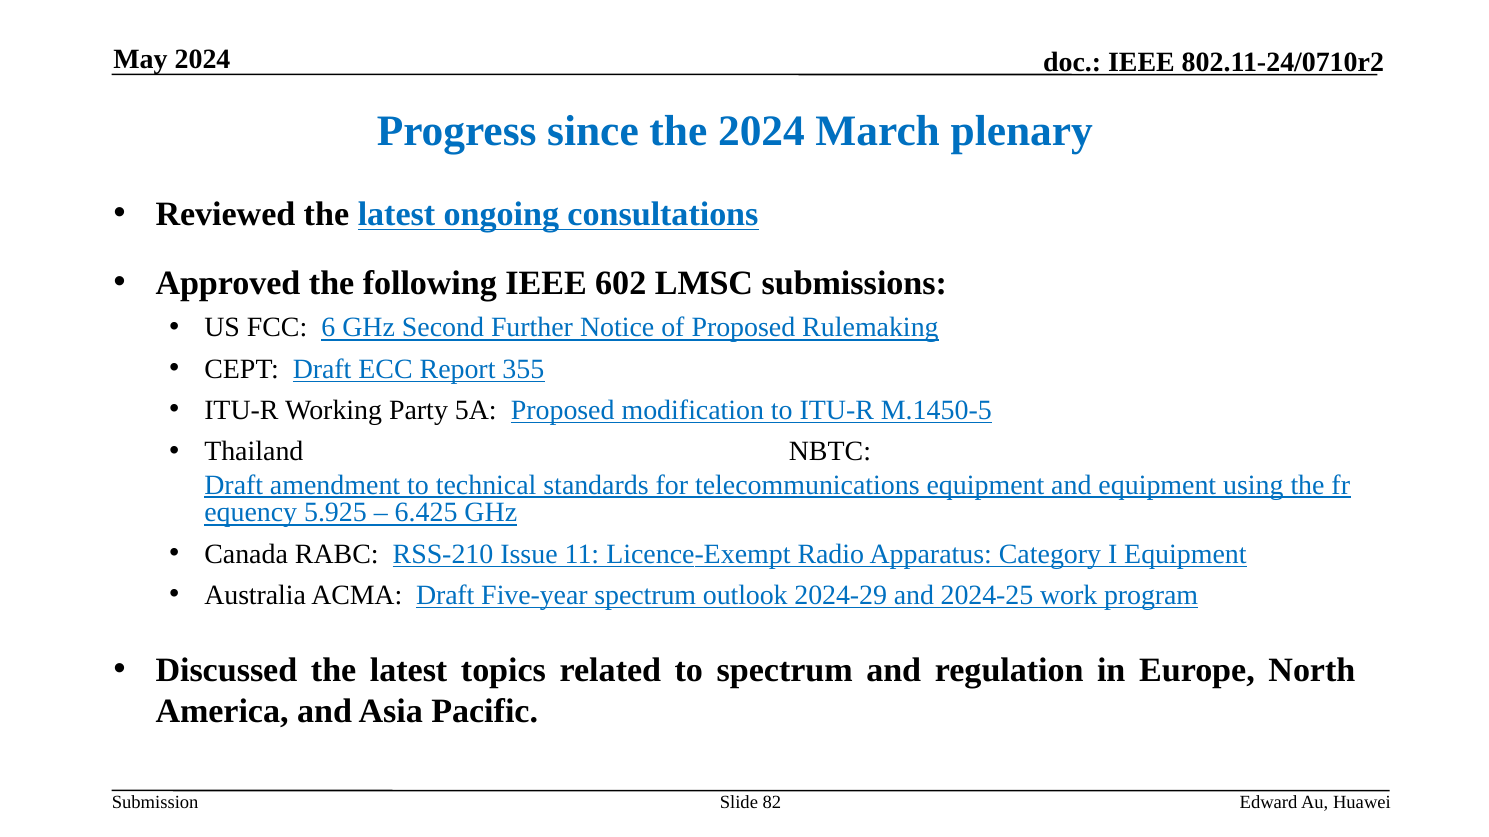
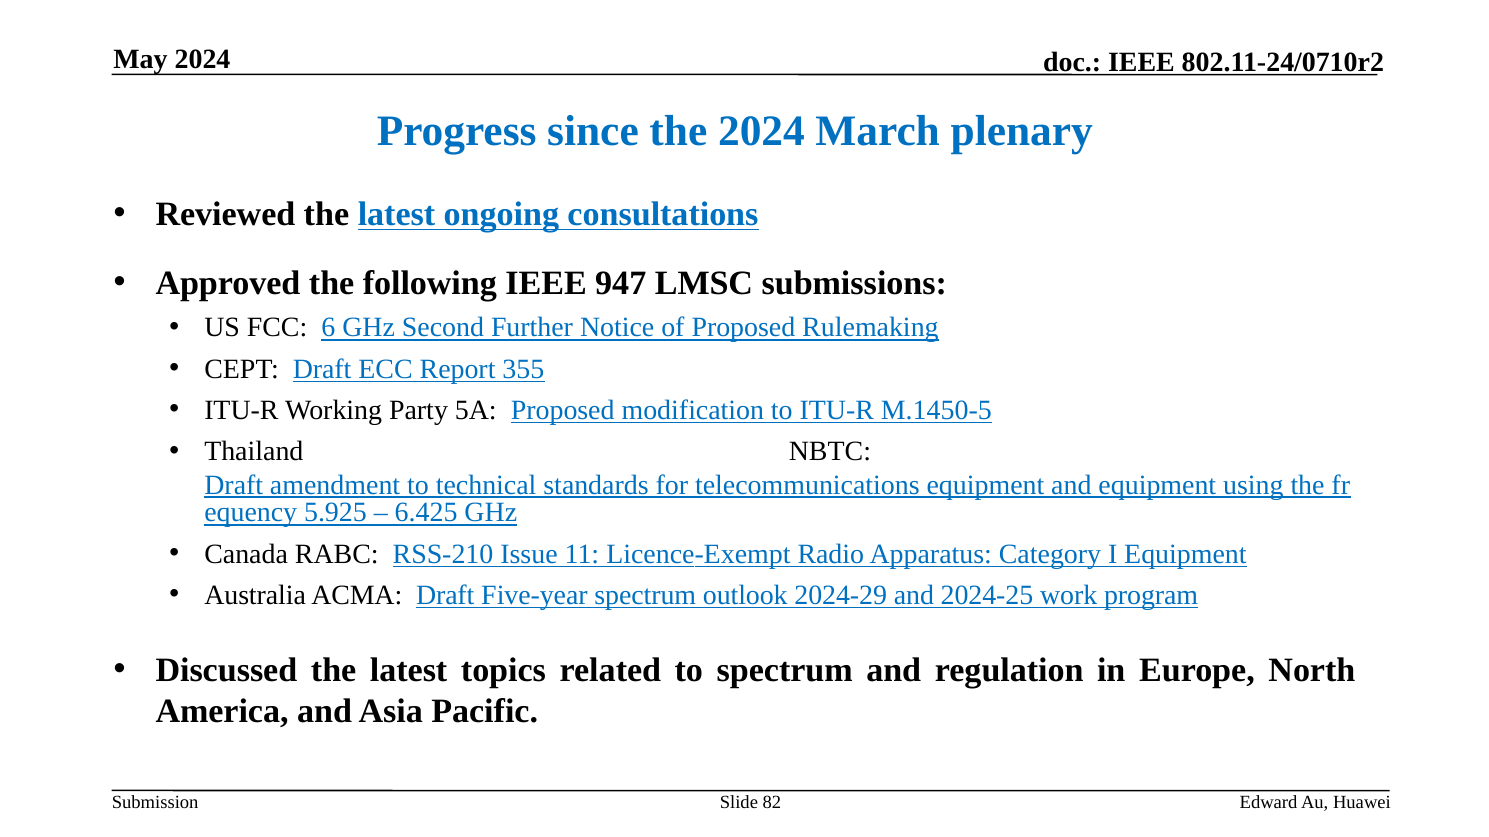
602: 602 -> 947
